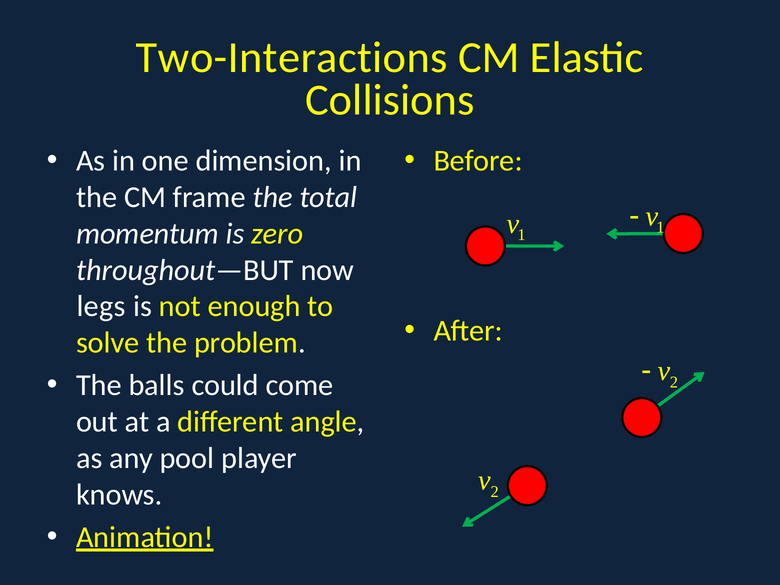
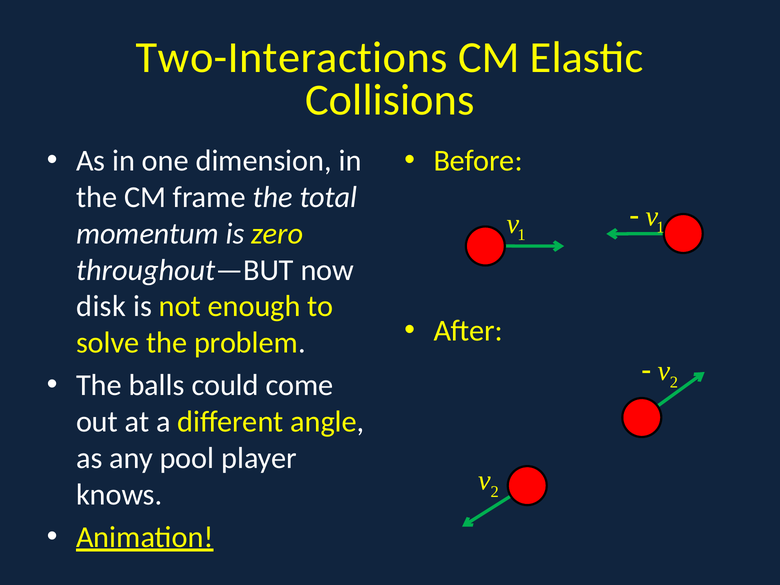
legs: legs -> disk
